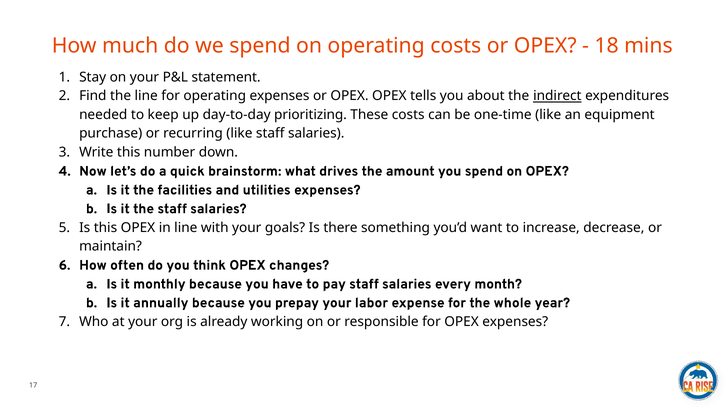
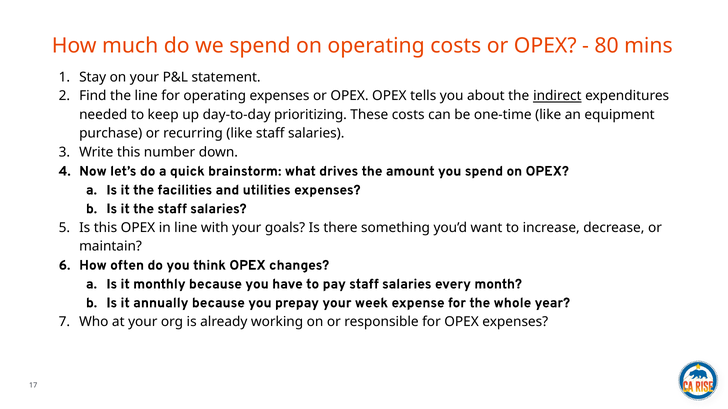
18: 18 -> 80
labor: labor -> week
